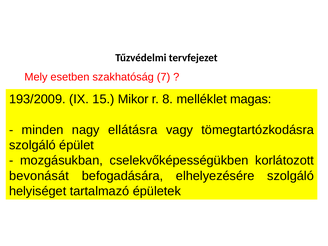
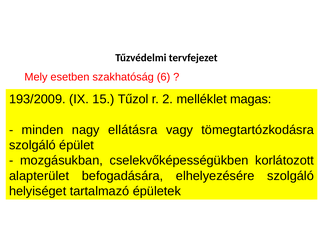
7: 7 -> 6
Mikor: Mikor -> Tűzol
8: 8 -> 2
bevonását: bevonását -> alapterület
